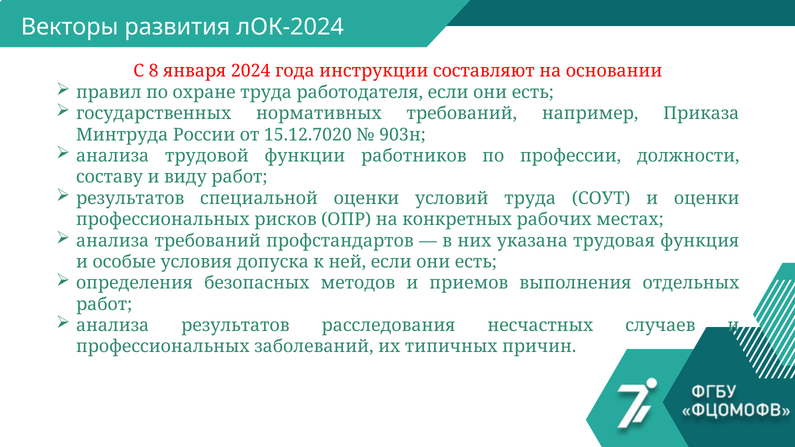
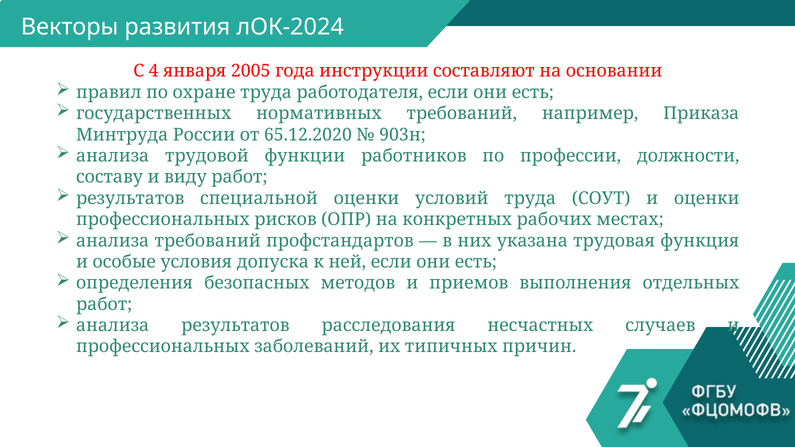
8: 8 -> 4
2024: 2024 -> 2005
15.12.7020: 15.12.7020 -> 65.12.2020
